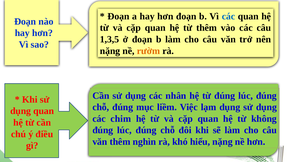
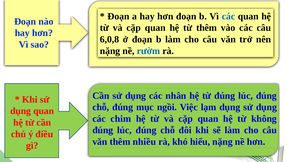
1,3,5: 1,3,5 -> 6,0,8
rườm colour: orange -> blue
liềm: liềm -> ngồi
nghìn: nghìn -> nhiều
